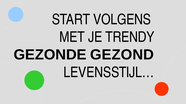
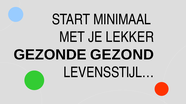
VOLGENS: VOLGENS -> MINIMAAL
TRENDY: TRENDY -> LEKKER
